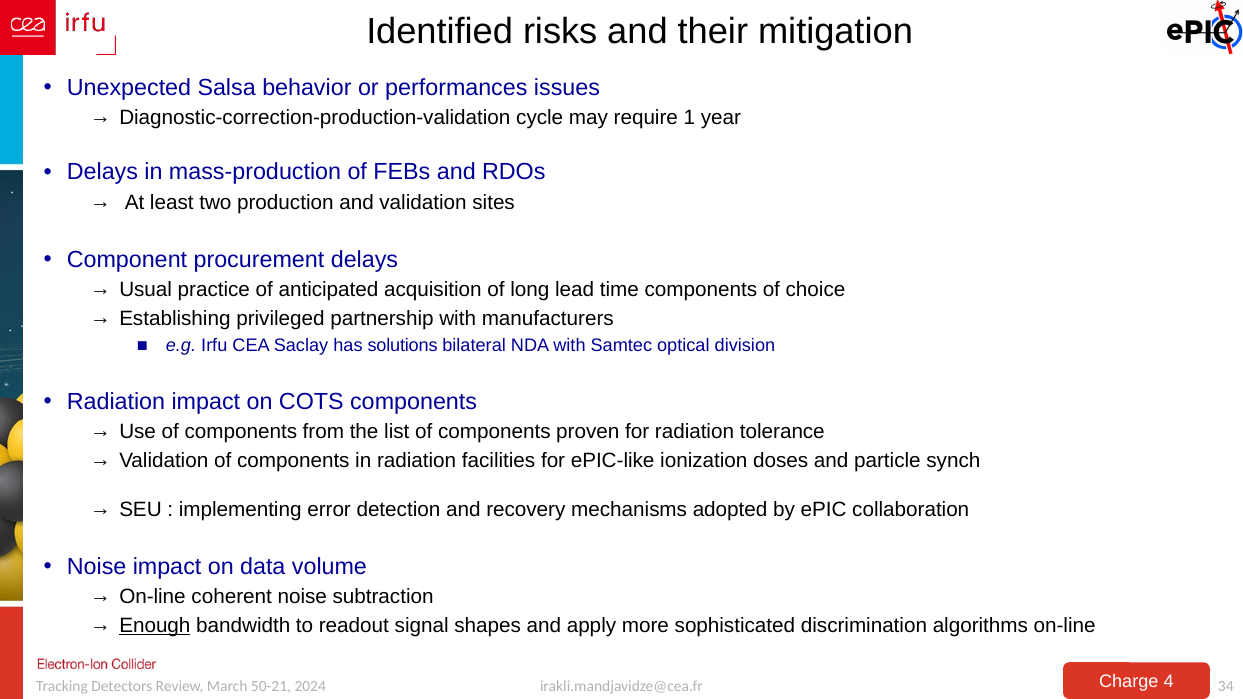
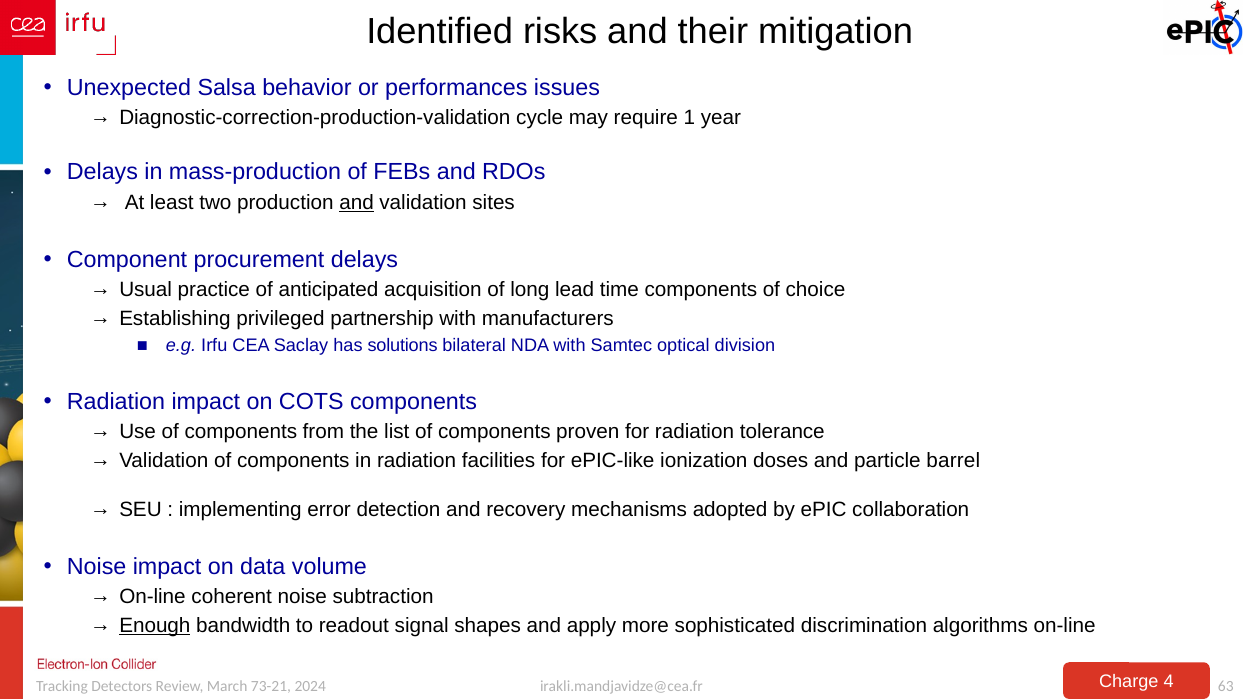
and at (357, 203) underline: none -> present
synch: synch -> barrel
50-21: 50-21 -> 73-21
34: 34 -> 63
